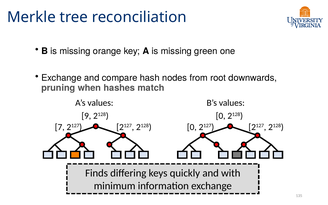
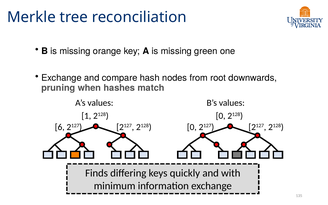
9: 9 -> 1
7: 7 -> 6
